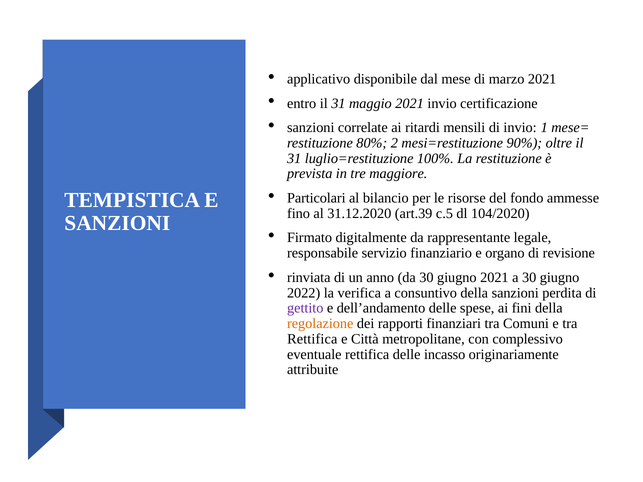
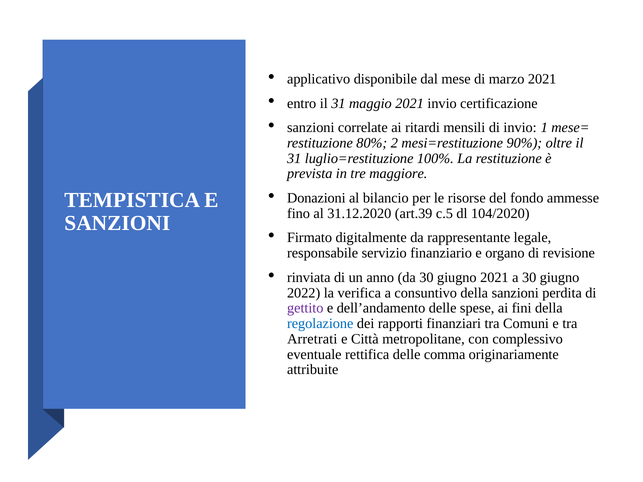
Particolari: Particolari -> Donazioni
regolazione colour: orange -> blue
Rettifica at (312, 339): Rettifica -> Arretrati
incasso: incasso -> comma
